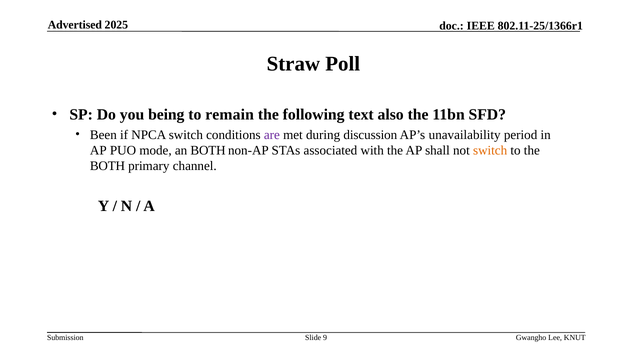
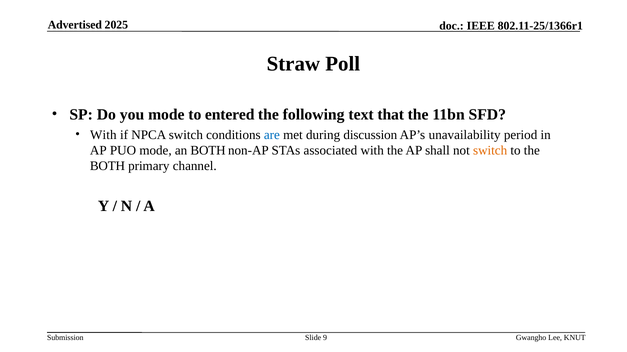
you being: being -> mode
remain: remain -> entered
also: also -> that
Been at (103, 135): Been -> With
are colour: purple -> blue
